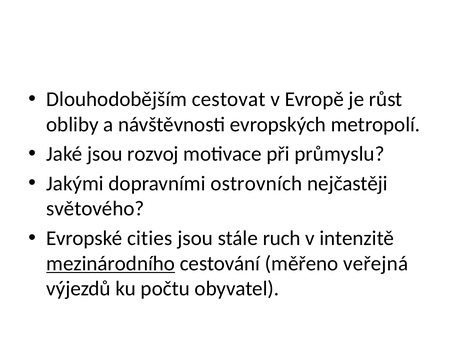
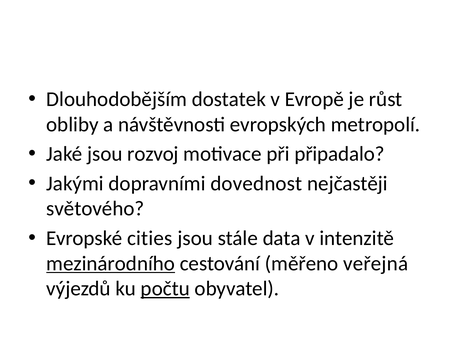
cestovat: cestovat -> dostatek
průmyslu: průmyslu -> připadalo
ostrovních: ostrovních -> dovednost
ruch: ruch -> data
počtu underline: none -> present
